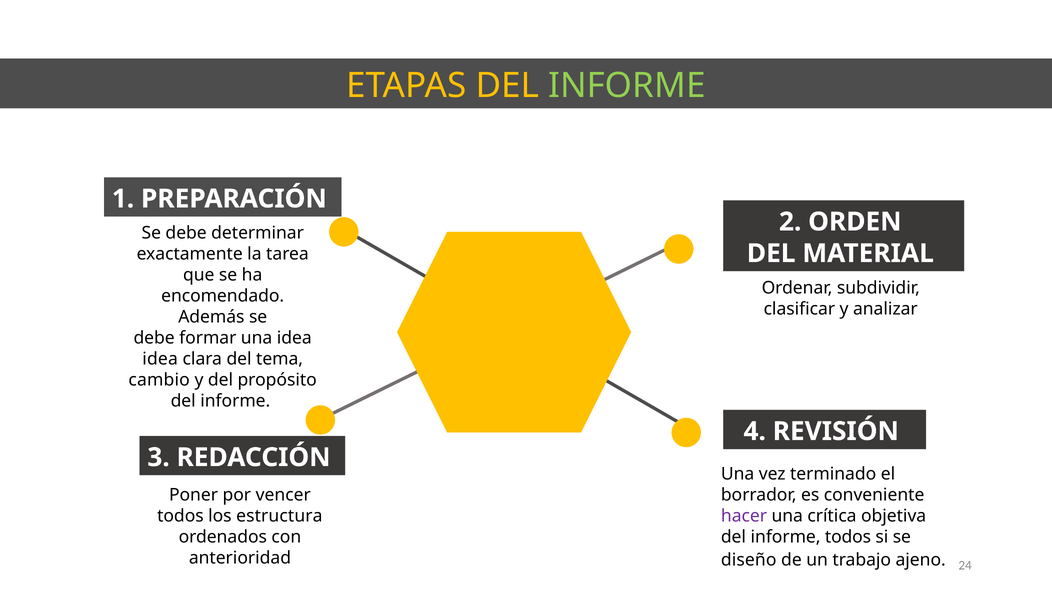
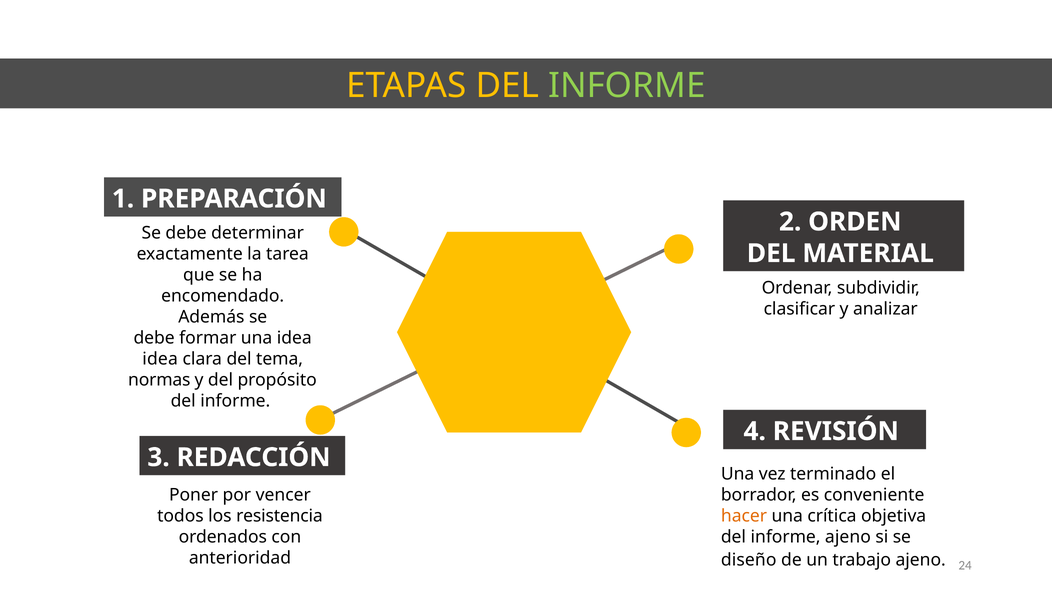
cambio: cambio -> normas
hacer colour: purple -> orange
estructura: estructura -> resistencia
informe todos: todos -> ajeno
